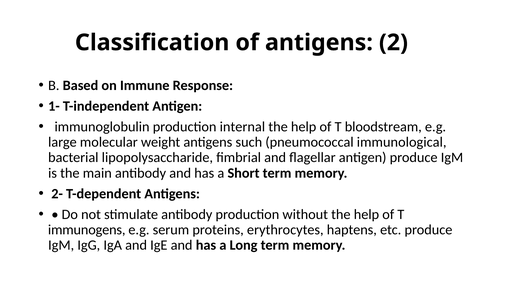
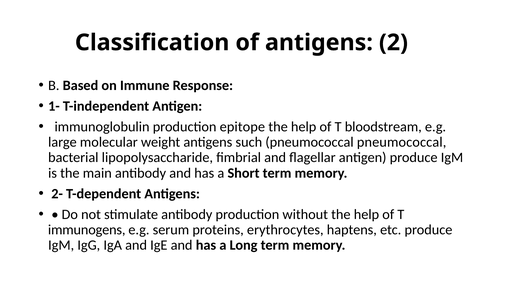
internal: internal -> epitope
pneumococcal immunological: immunological -> pneumococcal
